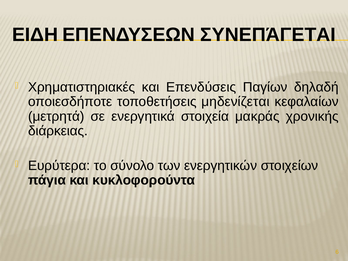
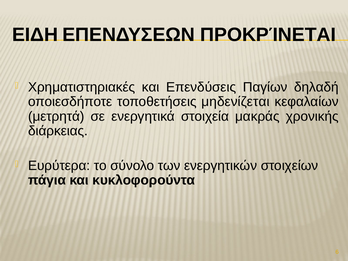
ΣΥΝΕΠΆΓΕΤΑΙ: ΣΥΝΕΠΆΓΕΤΑΙ -> ΠΡΟΚΡΊΝΕΤΑΙ
